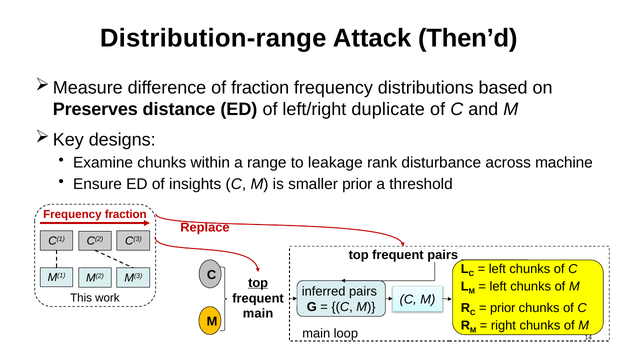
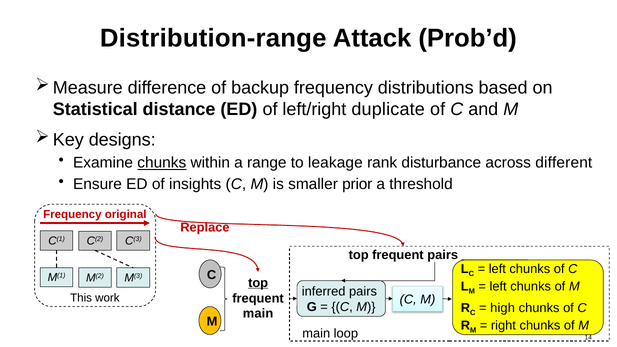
Then’d: Then’d -> Prob’d
of fraction: fraction -> backup
Preserves: Preserves -> Statistical
chunks at (162, 163) underline: none -> present
machine: machine -> different
Frequency fraction: fraction -> original
prior at (503, 308): prior -> high
